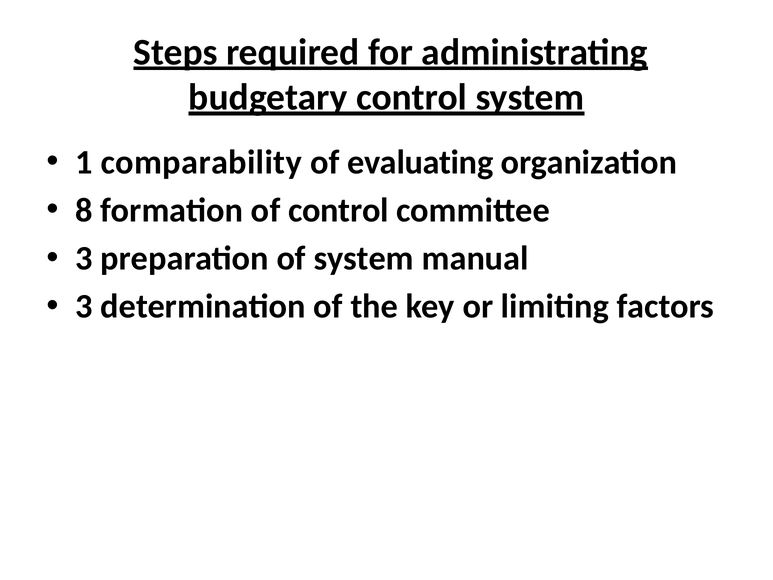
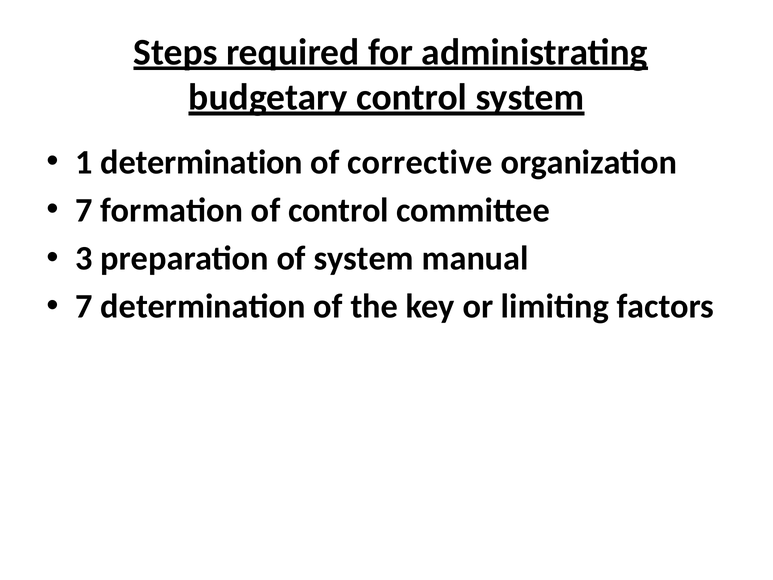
1 comparability: comparability -> determination
evaluating: evaluating -> corrective
8 at (84, 210): 8 -> 7
3 at (84, 307): 3 -> 7
